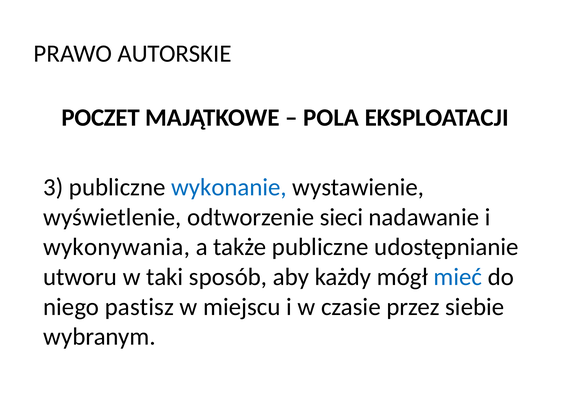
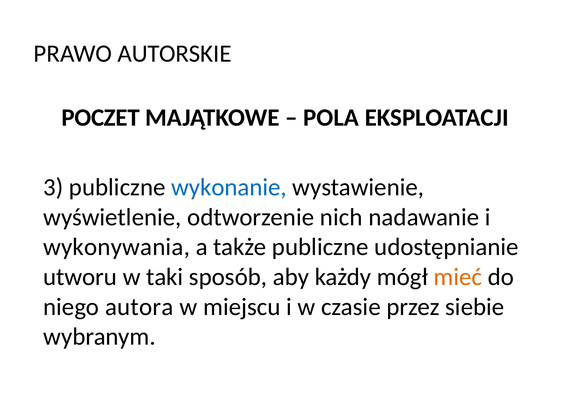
sieci: sieci -> nich
mieć colour: blue -> orange
pastisz: pastisz -> autora
